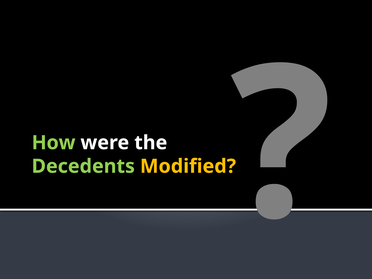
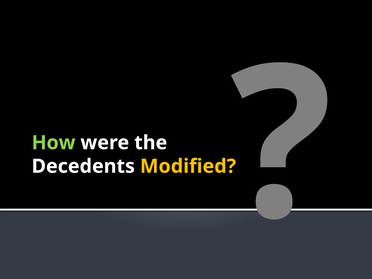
Decedents colour: light green -> white
